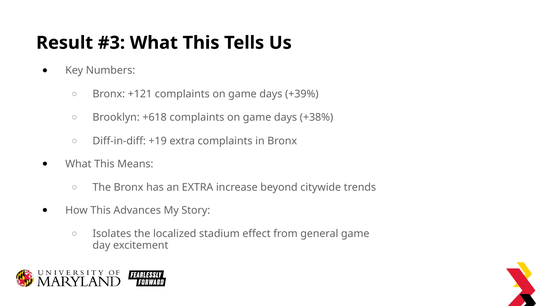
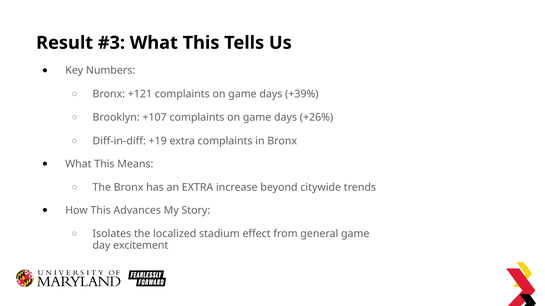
+618: +618 -> +107
+38%: +38% -> +26%
